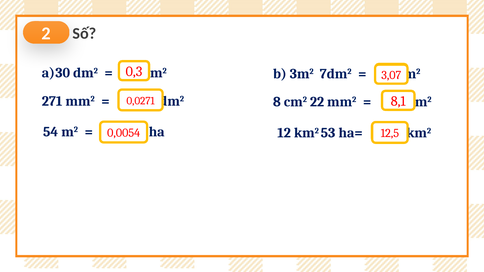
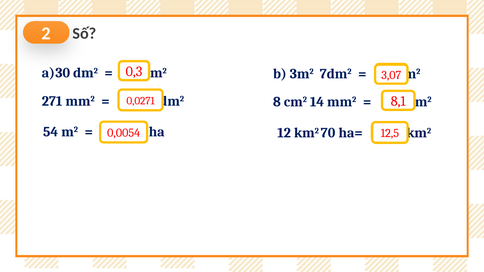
22: 22 -> 14
53: 53 -> 70
